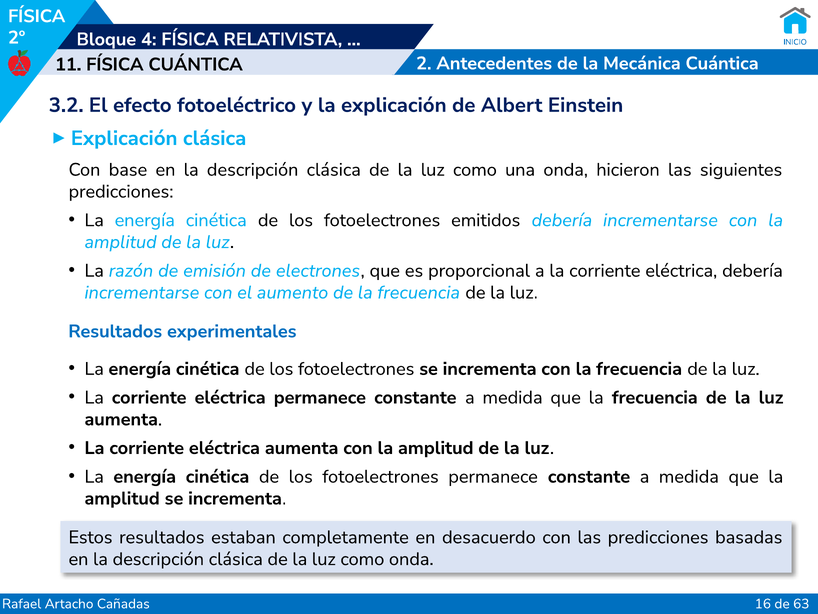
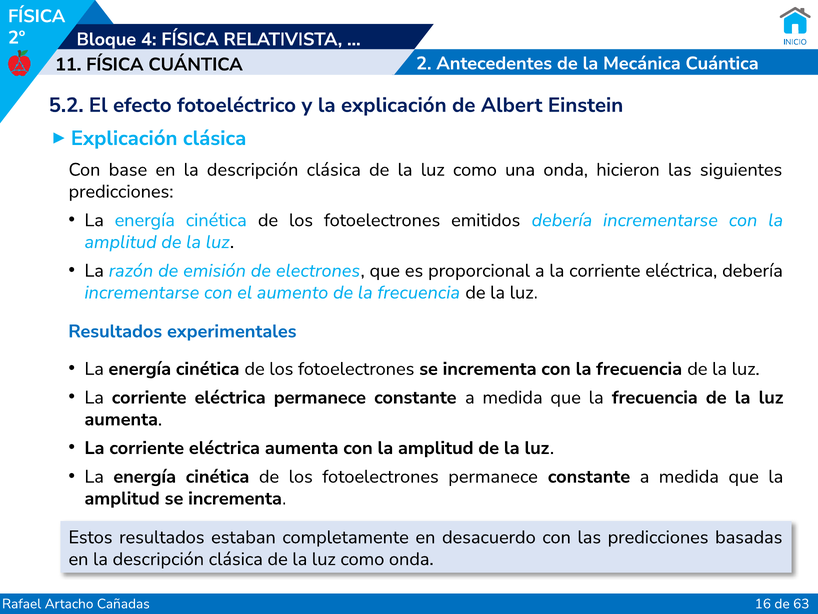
3.2: 3.2 -> 5.2
